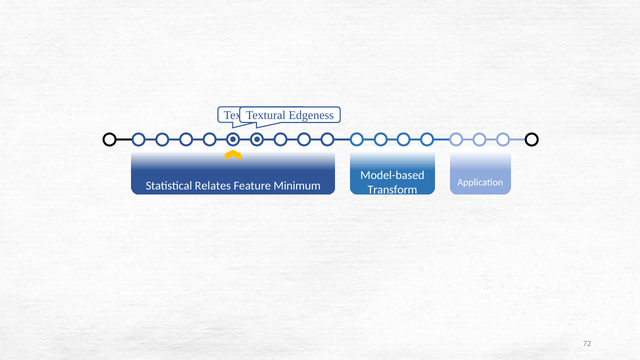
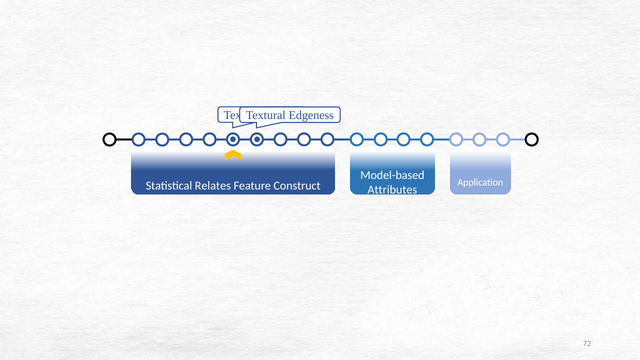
Minimum: Minimum -> Construct
Transform: Transform -> Attributes
